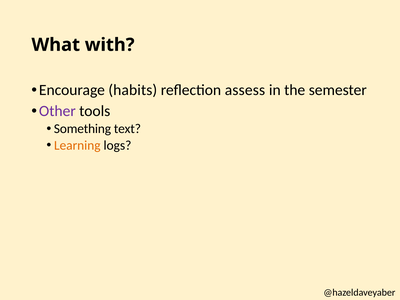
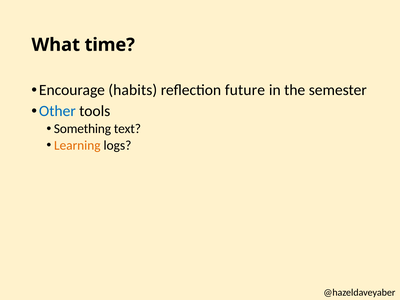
with: with -> time
assess: assess -> future
Other colour: purple -> blue
